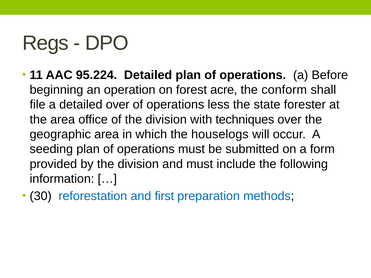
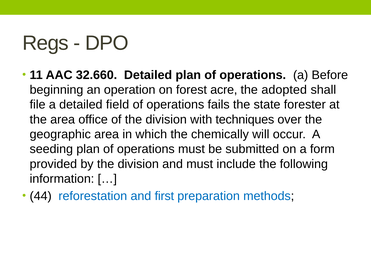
95.224: 95.224 -> 32.660
conform: conform -> adopted
detailed over: over -> field
less: less -> fails
houselogs: houselogs -> chemically
30: 30 -> 44
